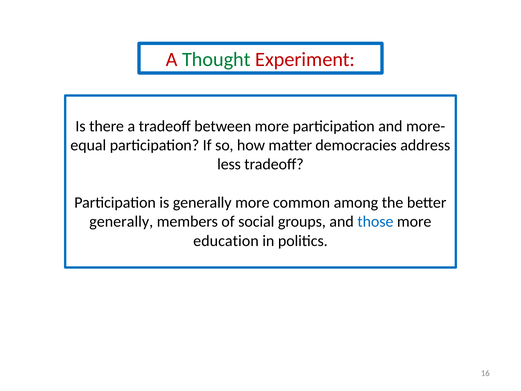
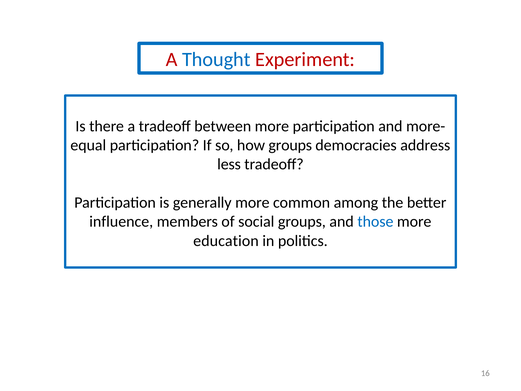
Thought colour: green -> blue
how matter: matter -> groups
generally at (121, 222): generally -> influence
